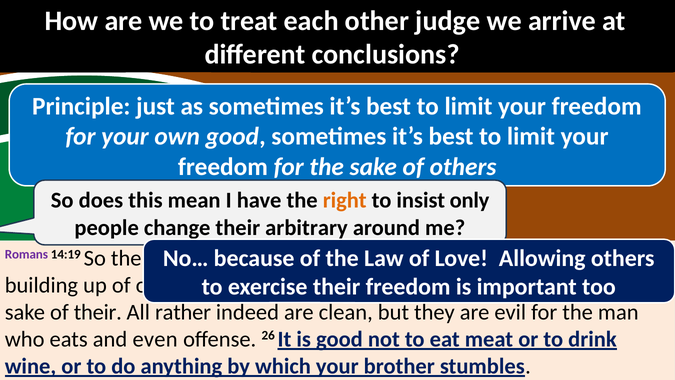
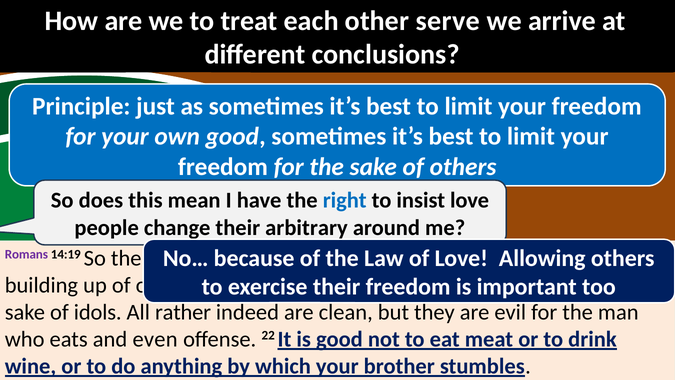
judge: judge -> serve
right colour: orange -> blue
insist only: only -> love
of their: their -> idols
26: 26 -> 22
